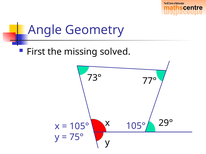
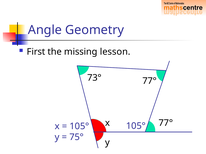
solved: solved -> lesson
29° at (166, 123): 29° -> 77°
